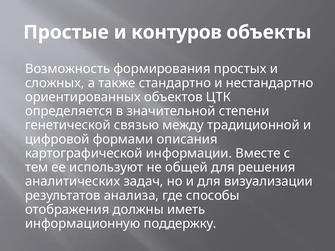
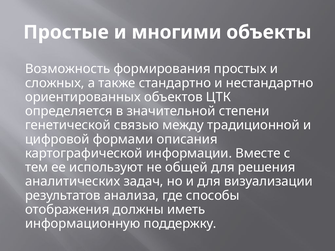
контуров: контуров -> многими
